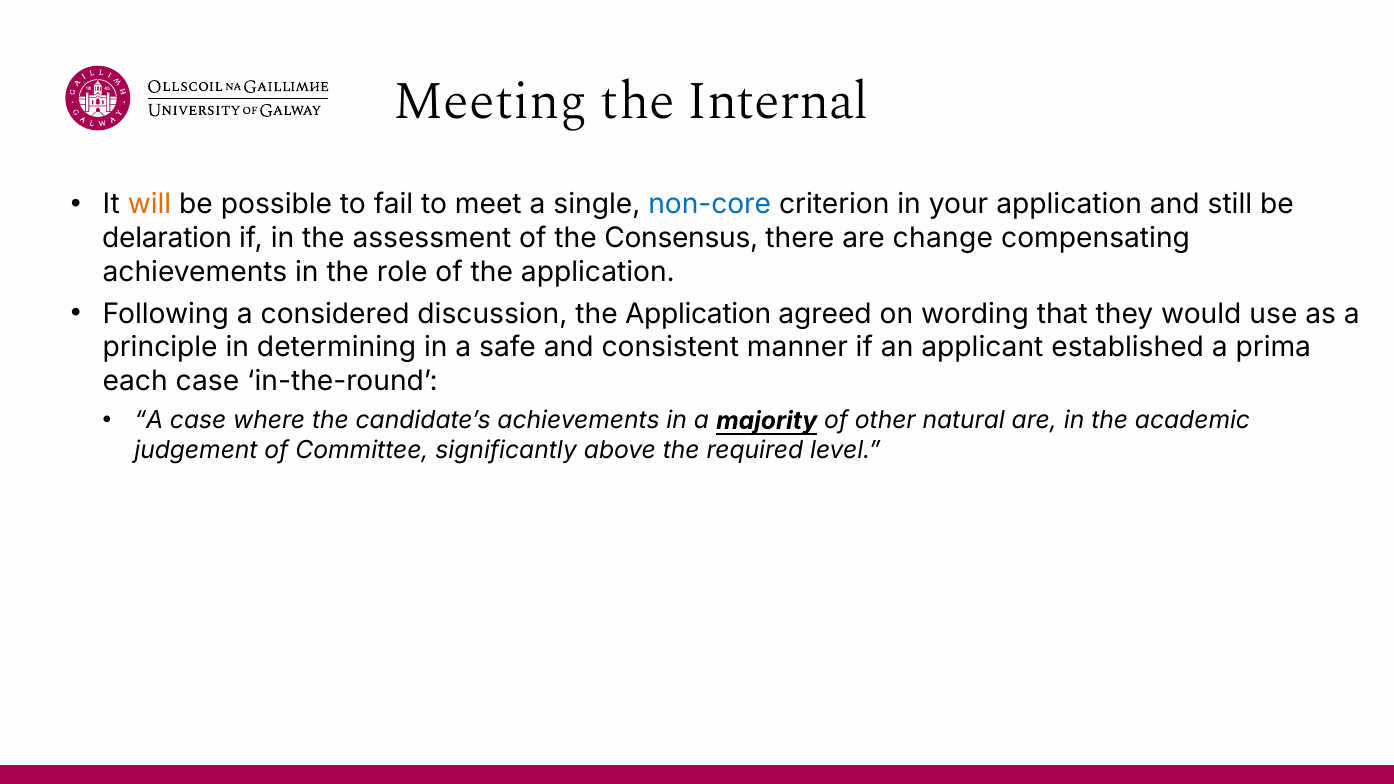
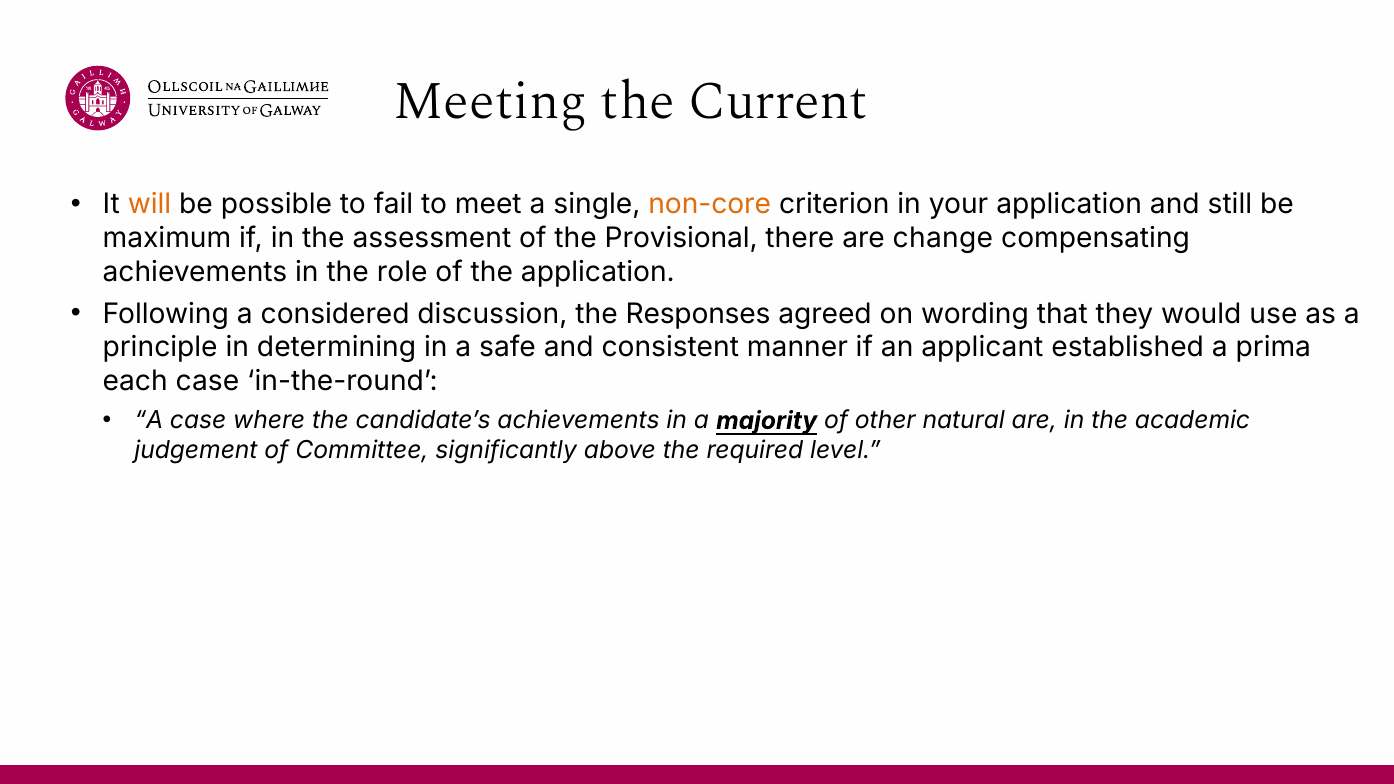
Internal: Internal -> Current
non-core colour: blue -> orange
delaration: delaration -> maximum
Consensus: Consensus -> Provisional
discussion the Application: Application -> Responses
